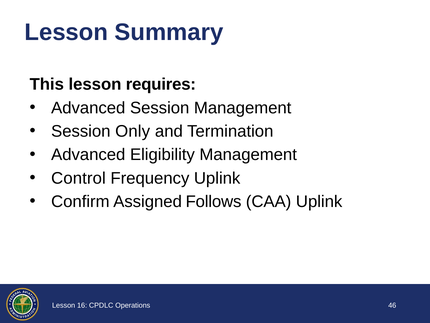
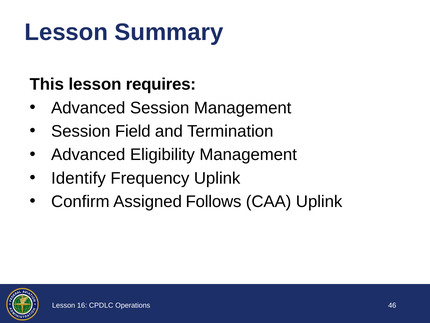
Only: Only -> Field
Control: Control -> Identify
